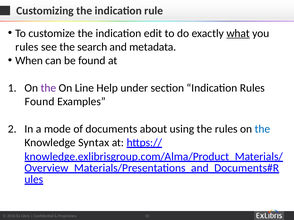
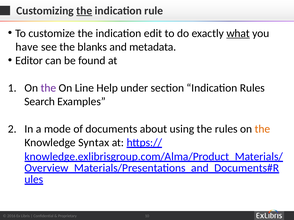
the at (84, 11) underline: none -> present
rules at (27, 47): rules -> have
search: search -> blanks
When: When -> Editor
Found at (40, 102): Found -> Search
the at (263, 129) colour: blue -> orange
